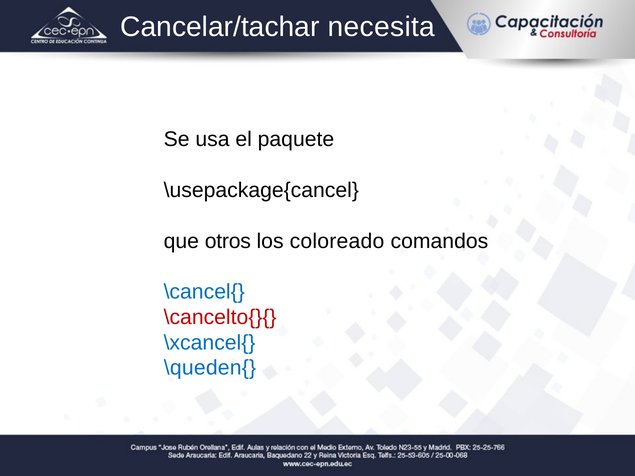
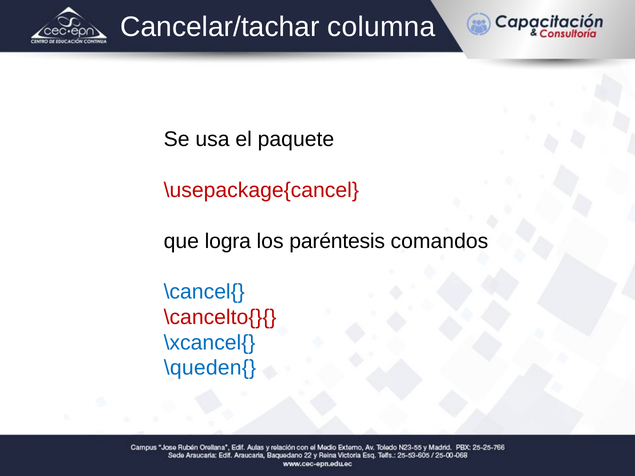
necesita: necesita -> columna
\usepackage{cancel colour: black -> red
otros: otros -> logra
coloreado: coloreado -> paréntesis
